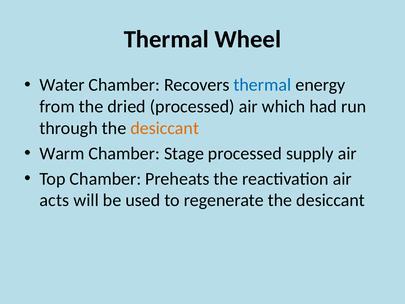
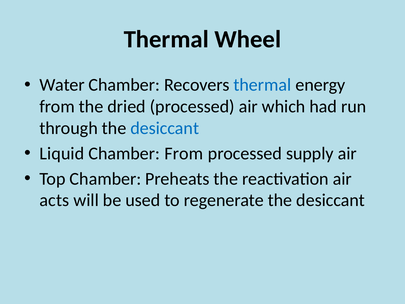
desiccant at (165, 128) colour: orange -> blue
Warm: Warm -> Liquid
Chamber Stage: Stage -> From
